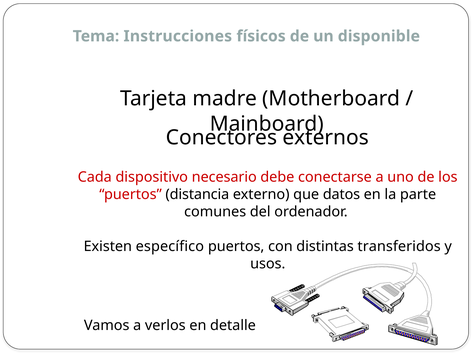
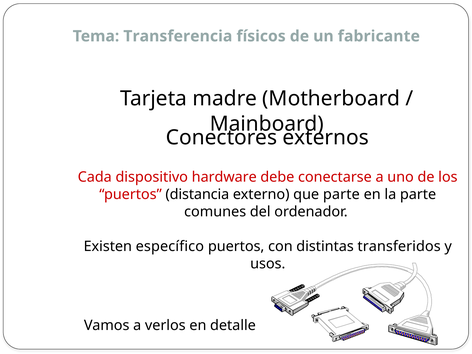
Instrucciones: Instrucciones -> Transferencia
disponible: disponible -> fabricante
necesario: necesario -> hardware
que datos: datos -> parte
